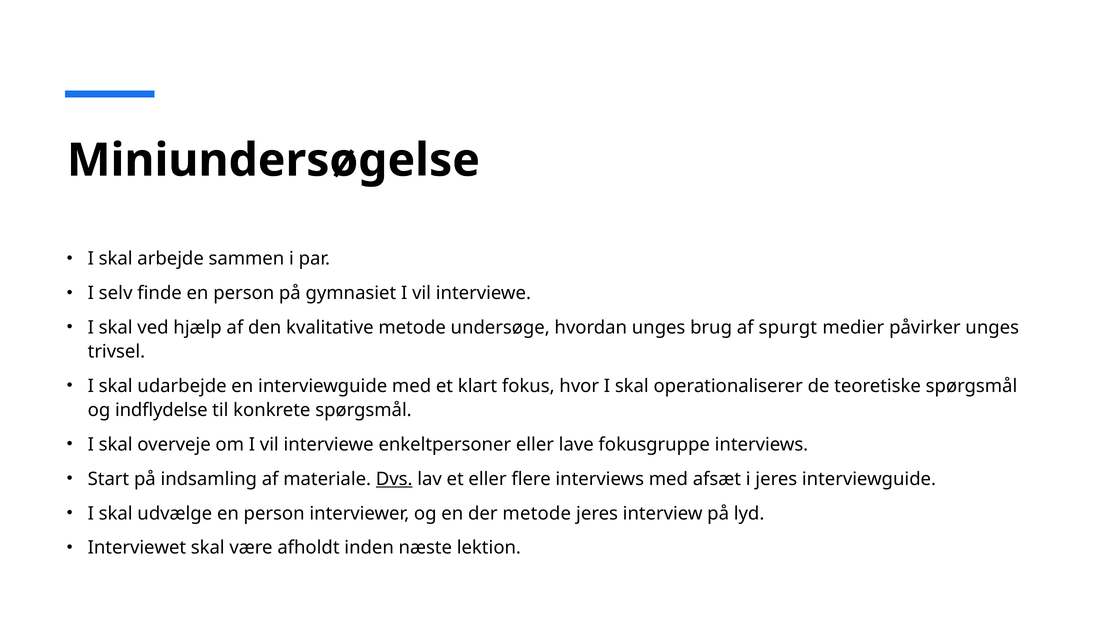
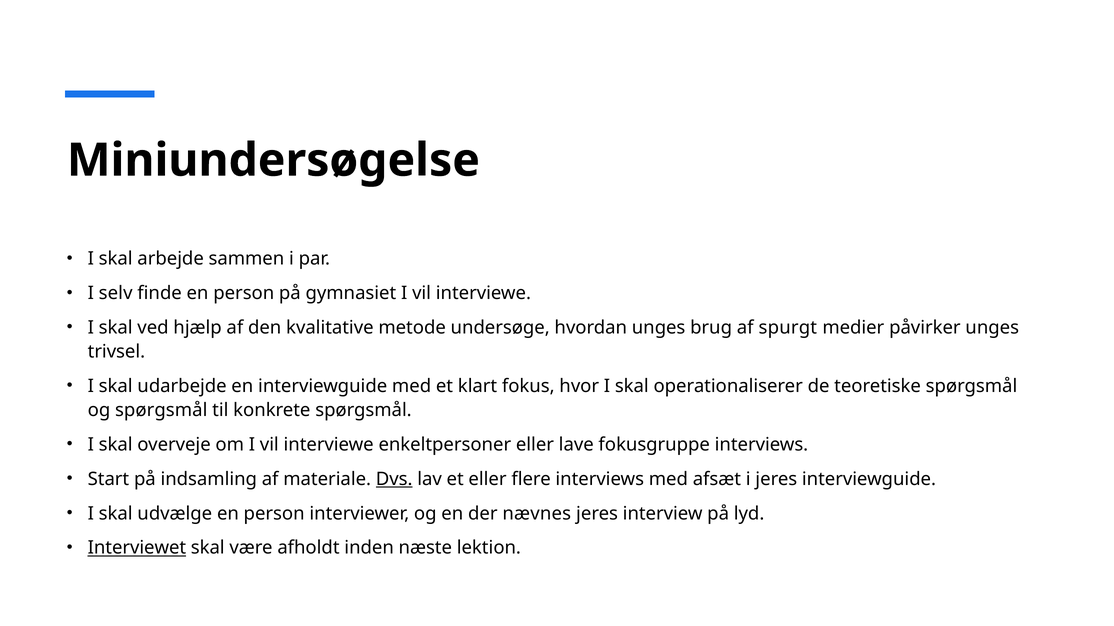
og indflydelse: indflydelse -> spørgsmål
der metode: metode -> nævnes
Interviewet underline: none -> present
